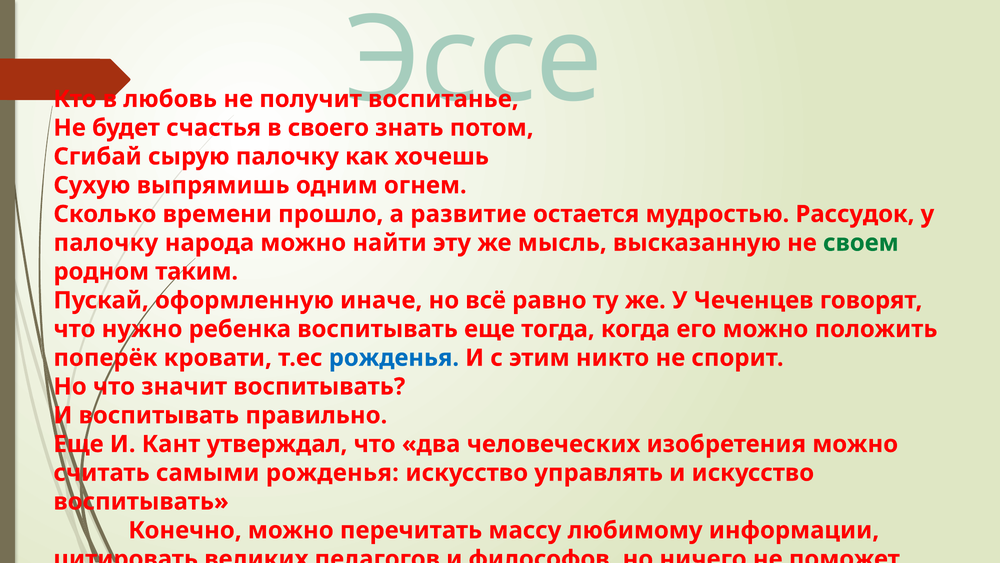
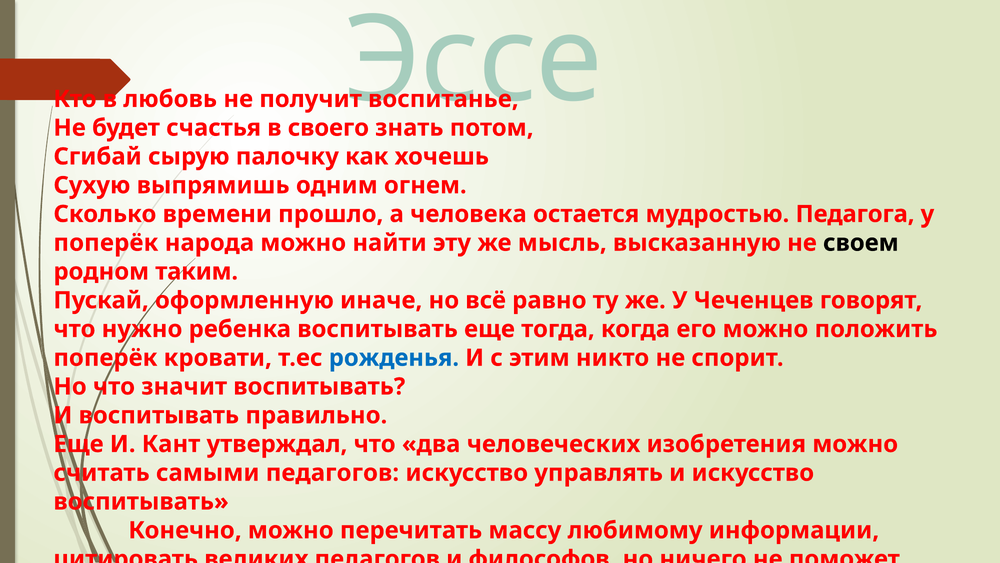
развитие: развитие -> человека
мудростью Рассудок: Рассудок -> Педагога
палочку at (106, 243): палочку -> поперёк
своем colour: green -> black
самыми рожденья: рожденья -> педагогов
